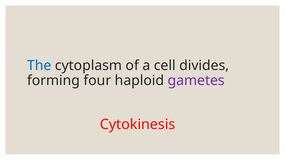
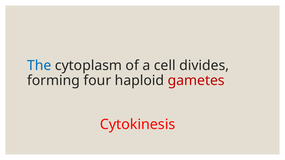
gametes colour: purple -> red
